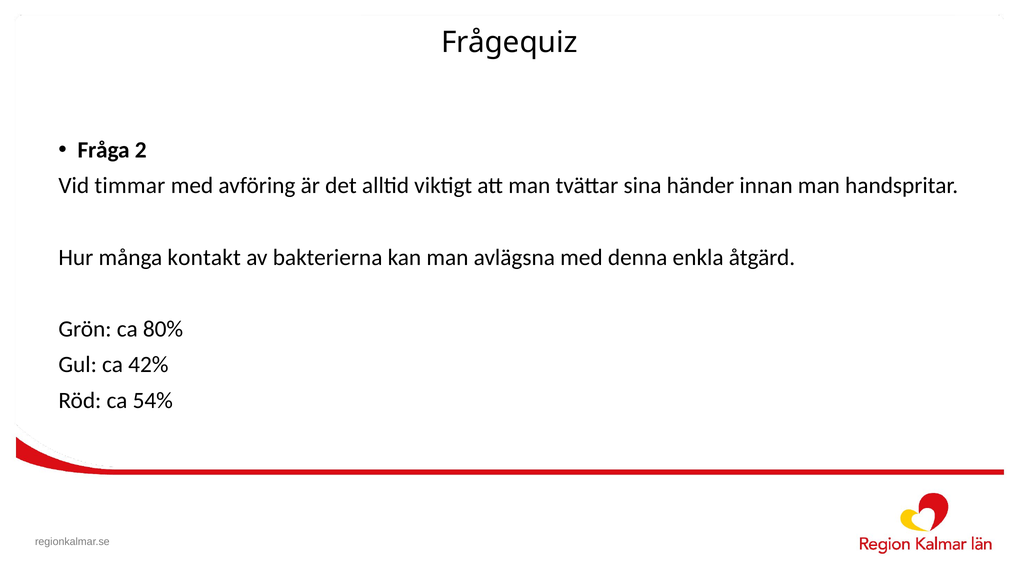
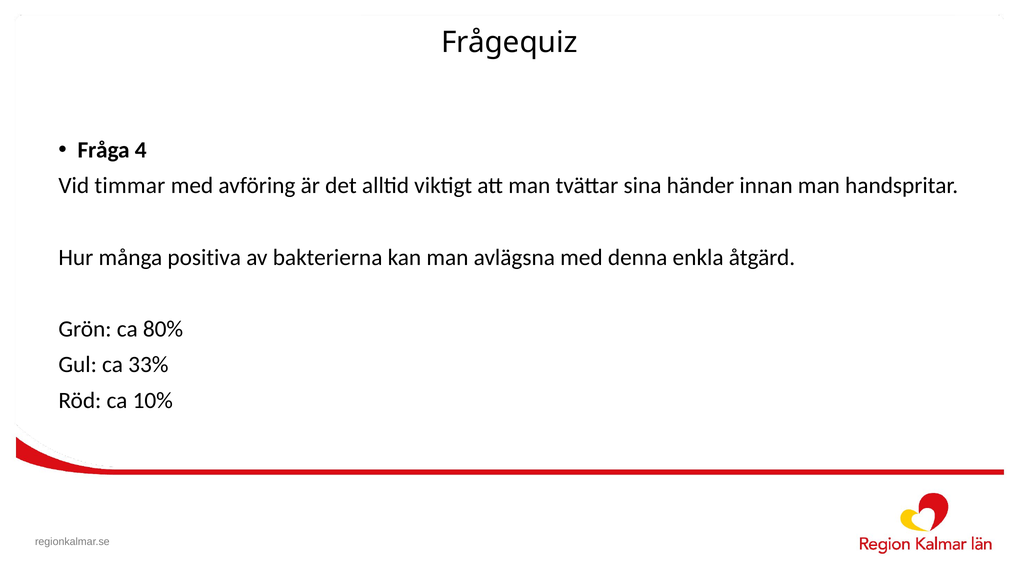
2: 2 -> 4
kontakt: kontakt -> positiva
42%: 42% -> 33%
54%: 54% -> 10%
